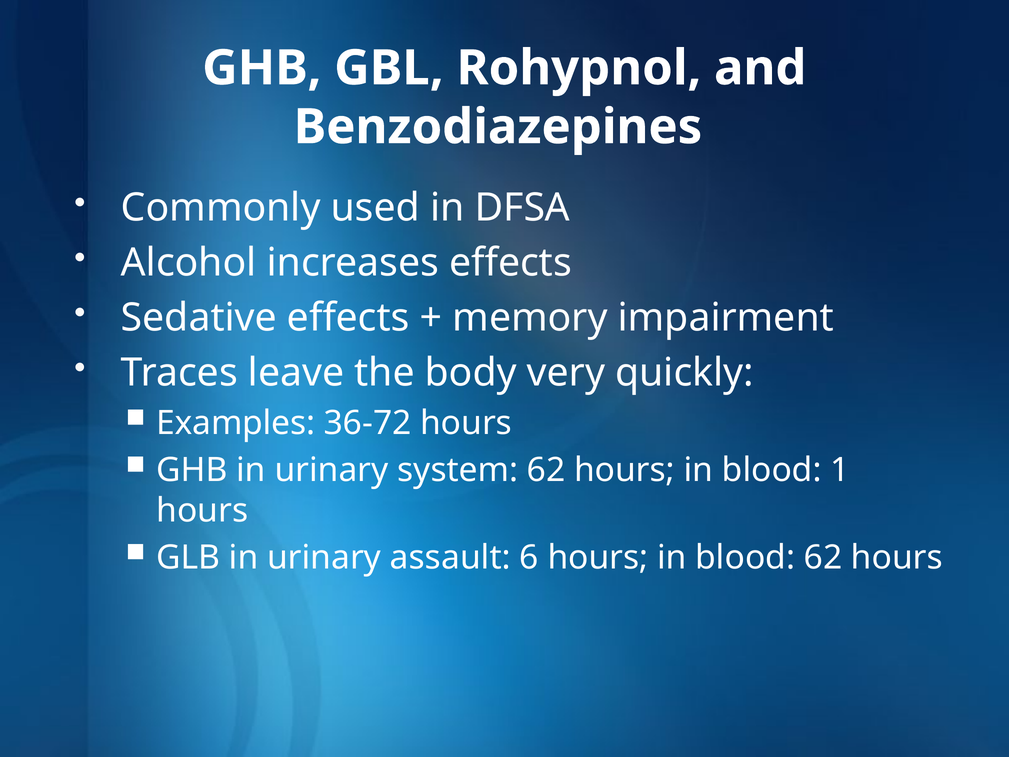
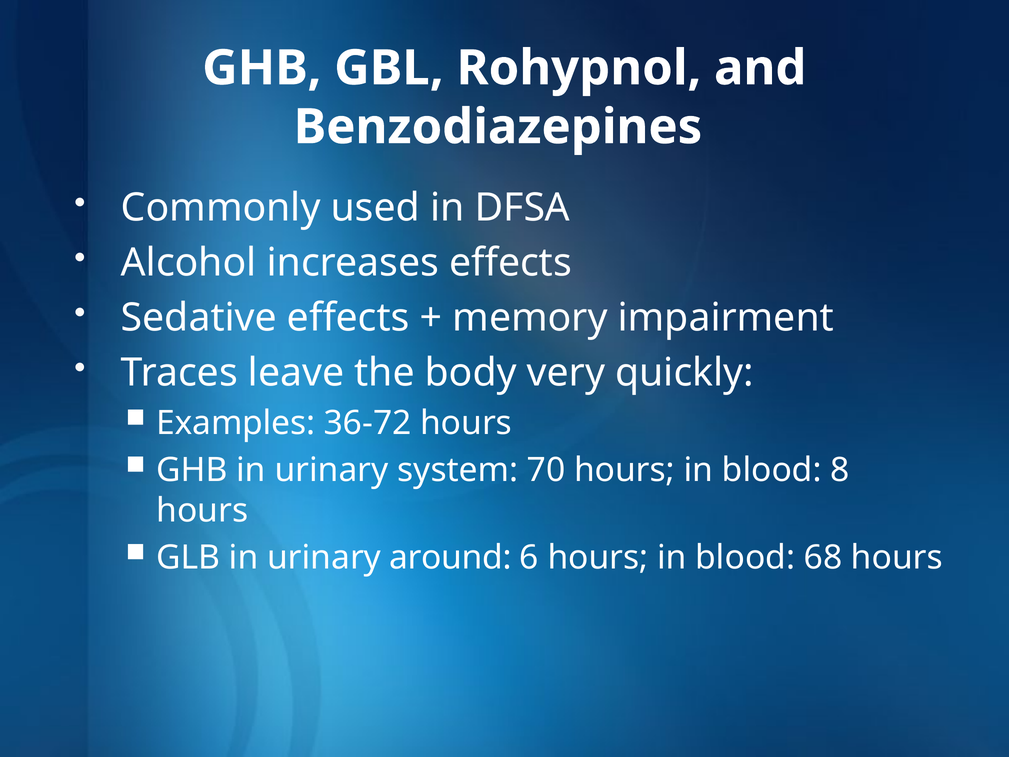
system 62: 62 -> 70
1: 1 -> 8
assault: assault -> around
blood 62: 62 -> 68
